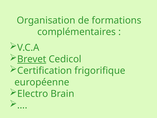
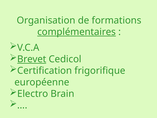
complémentaires underline: none -> present
